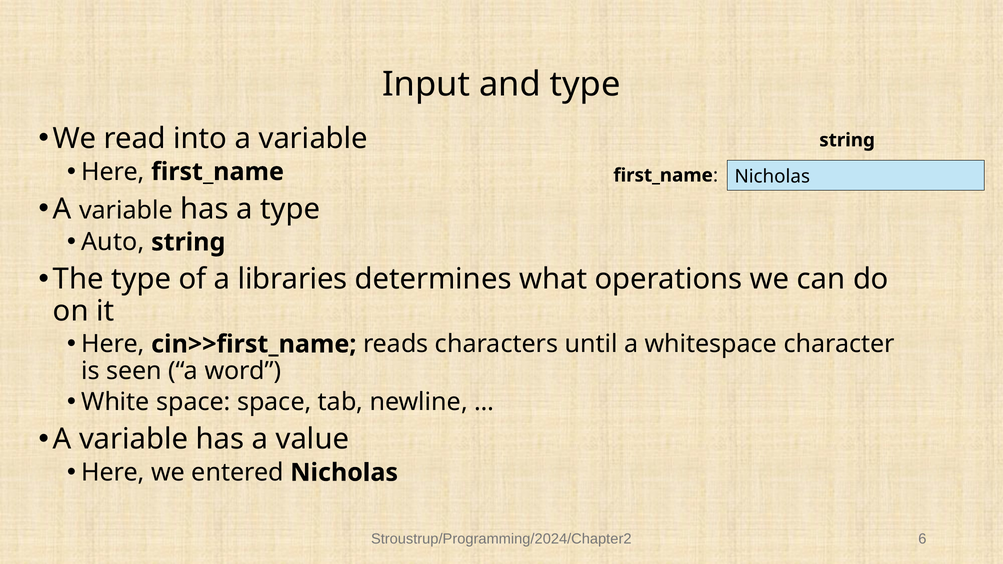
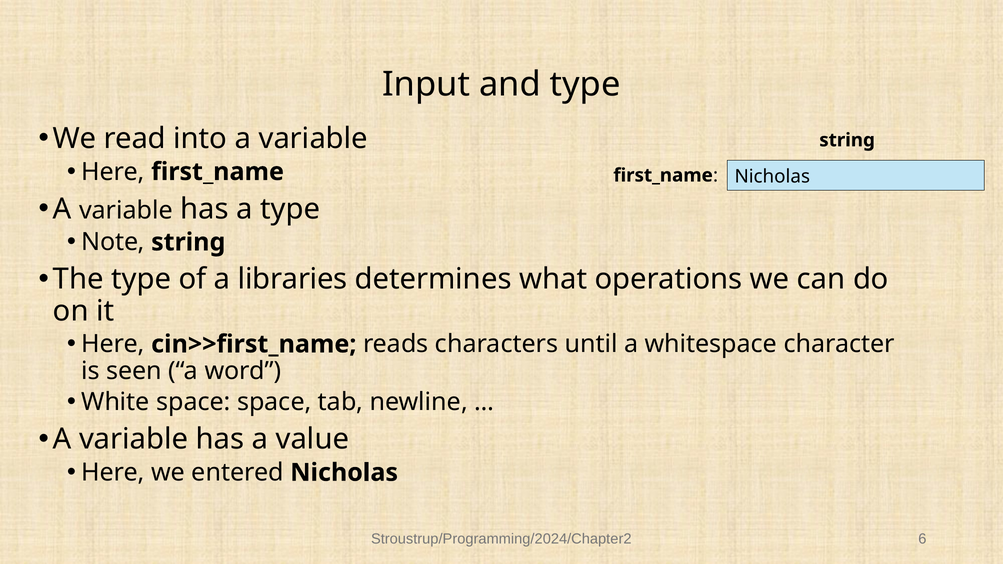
Auto: Auto -> Note
